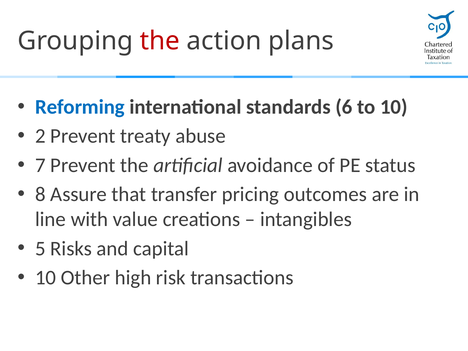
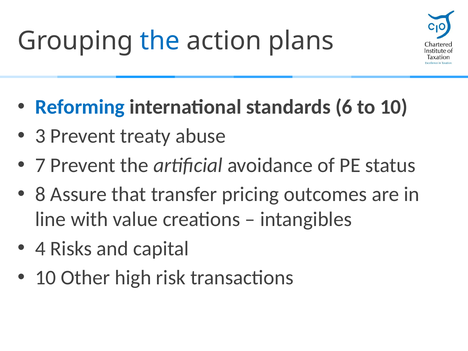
the at (160, 41) colour: red -> blue
2: 2 -> 3
5: 5 -> 4
